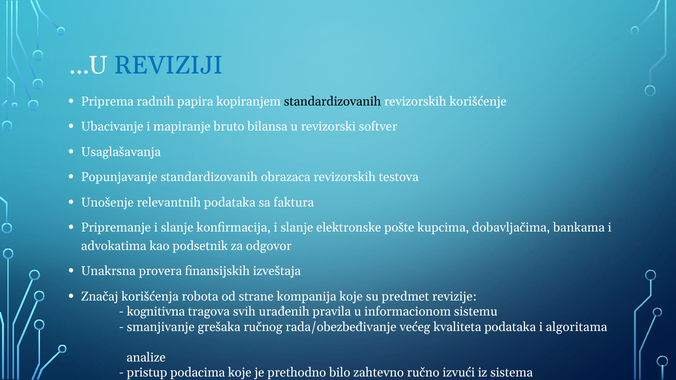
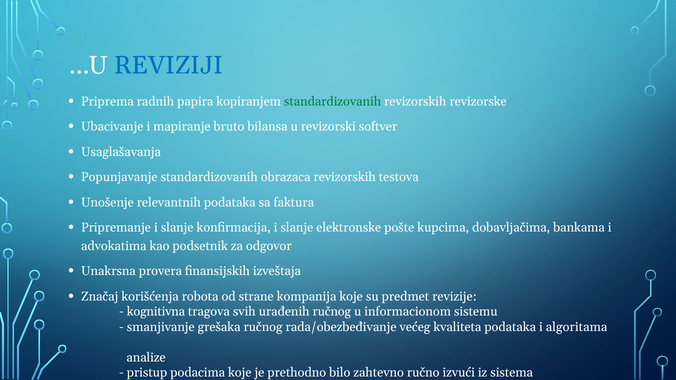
standardizovanih at (333, 101) colour: black -> green
korišćenje: korišćenje -> revizorske
urađenih pravila: pravila -> ručnog
